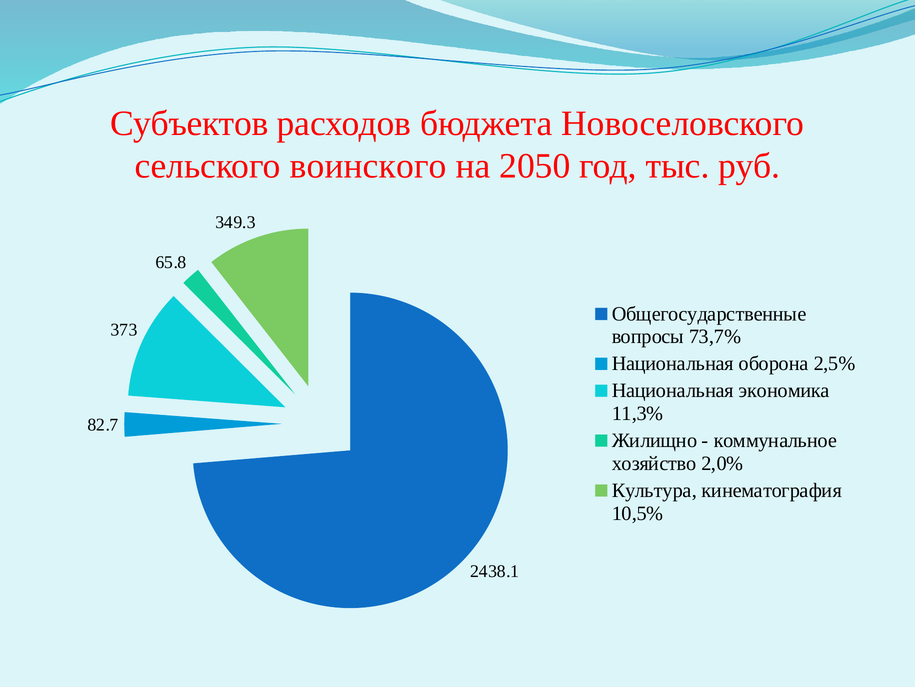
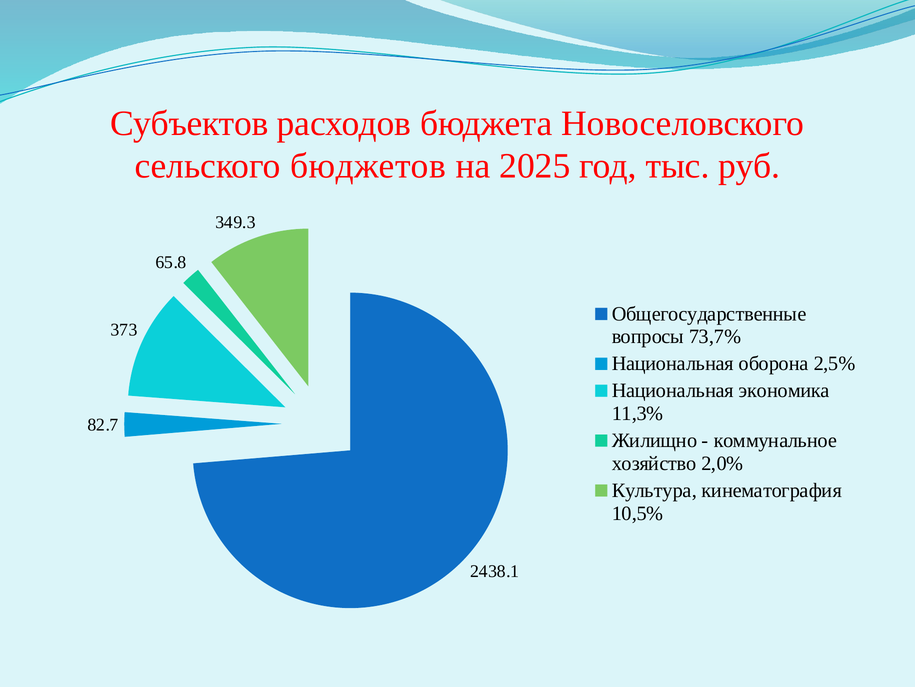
воинского: воинского -> бюджетов
2050: 2050 -> 2025
